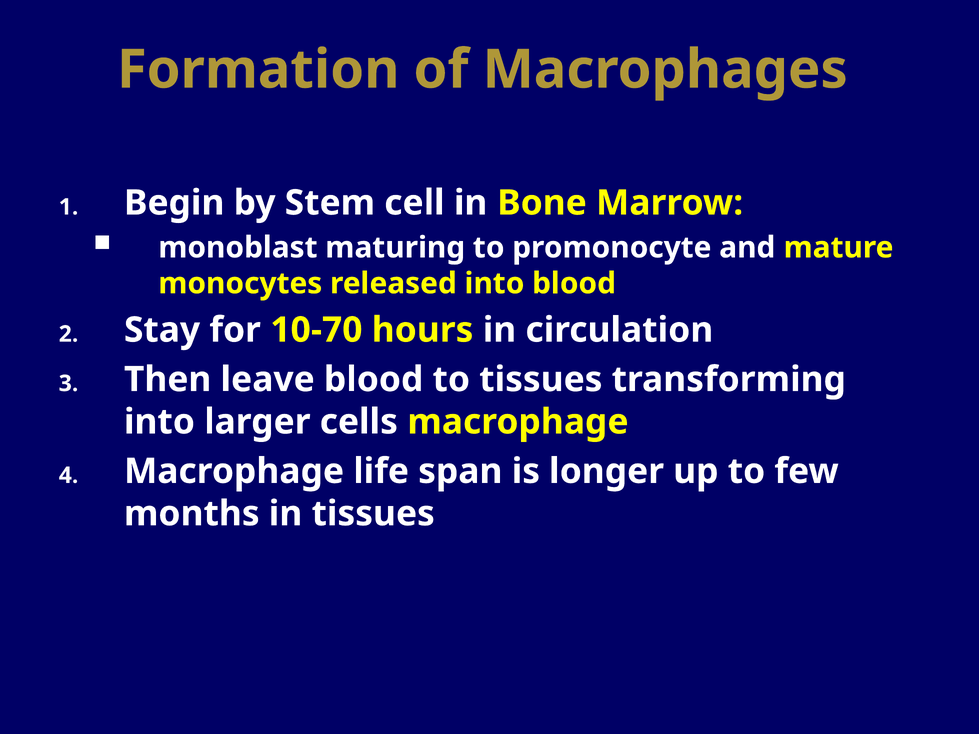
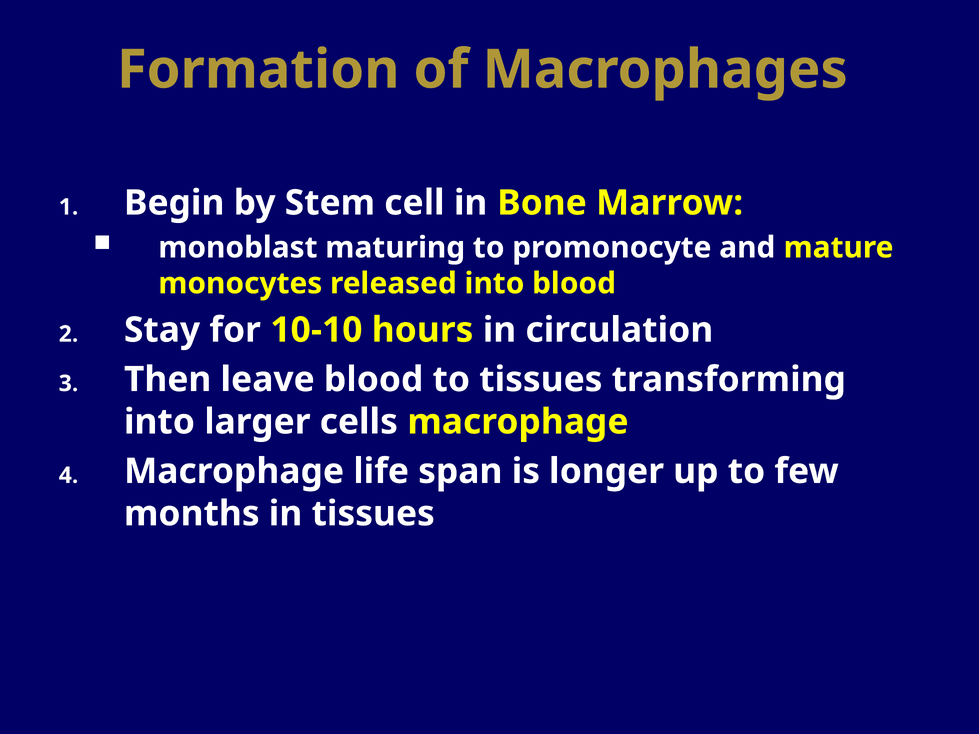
10-70: 10-70 -> 10-10
